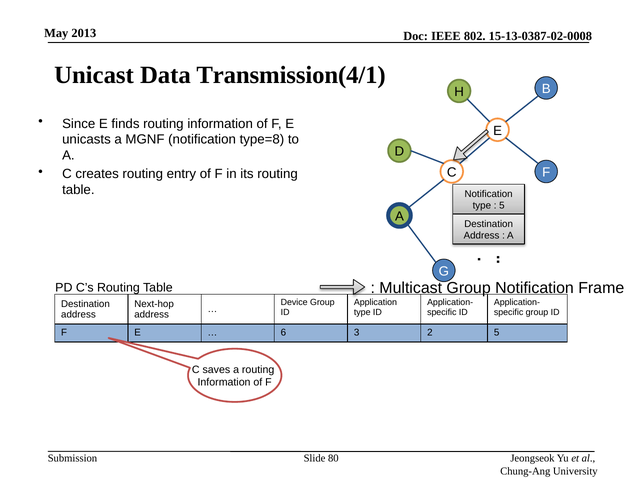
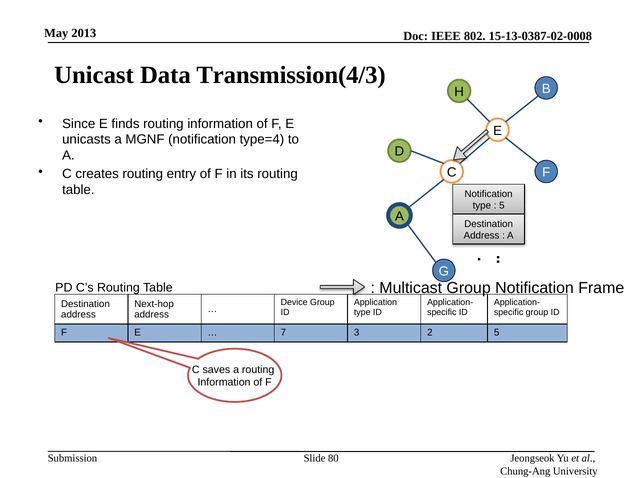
Transmission(4/1: Transmission(4/1 -> Transmission(4/3
type=8: type=8 -> type=4
6: 6 -> 7
